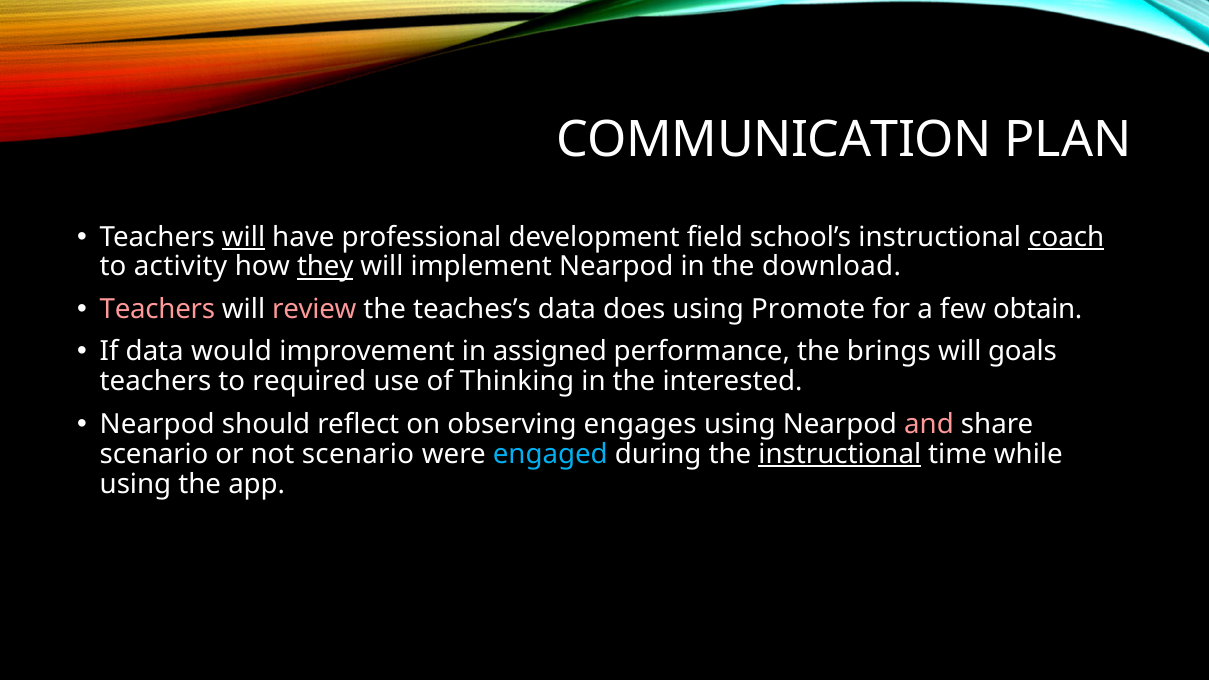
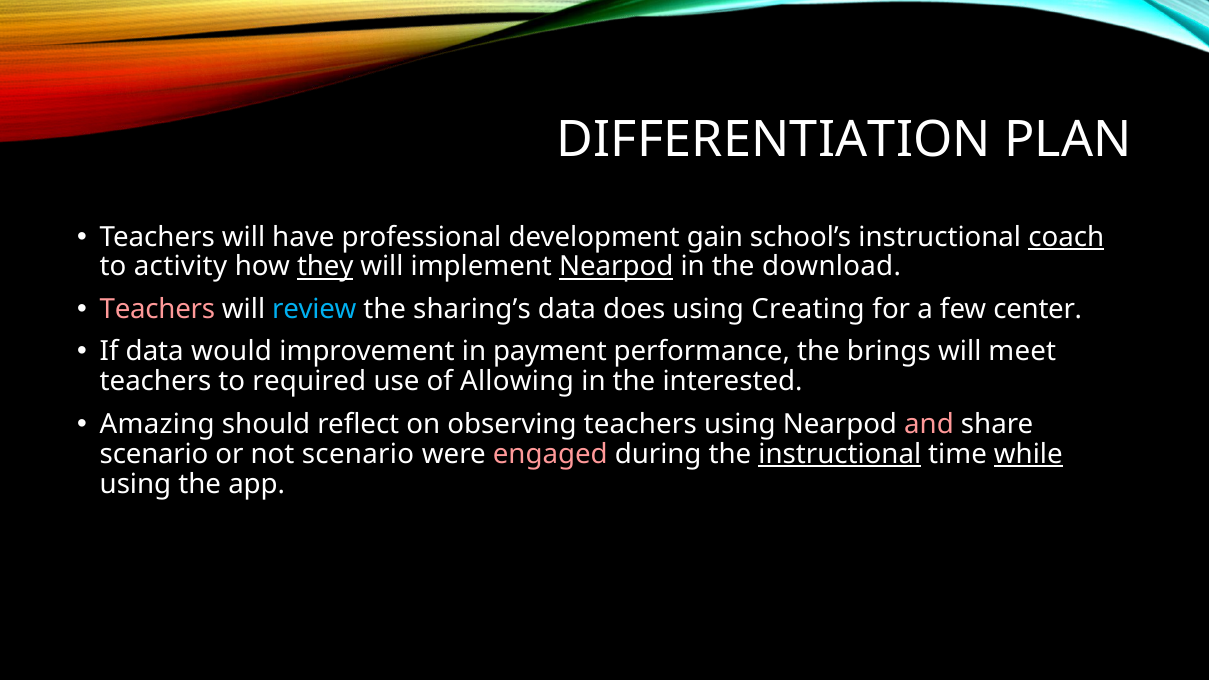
COMMUNICATION: COMMUNICATION -> DIFFERENTIATION
will at (244, 237) underline: present -> none
field: field -> gain
Nearpod at (616, 267) underline: none -> present
review colour: pink -> light blue
teaches’s: teaches’s -> sharing’s
Promote: Promote -> Creating
obtain: obtain -> center
assigned: assigned -> payment
goals: goals -> meet
Thinking: Thinking -> Allowing
Nearpod at (157, 424): Nearpod -> Amazing
observing engages: engages -> teachers
engaged colour: light blue -> pink
while underline: none -> present
